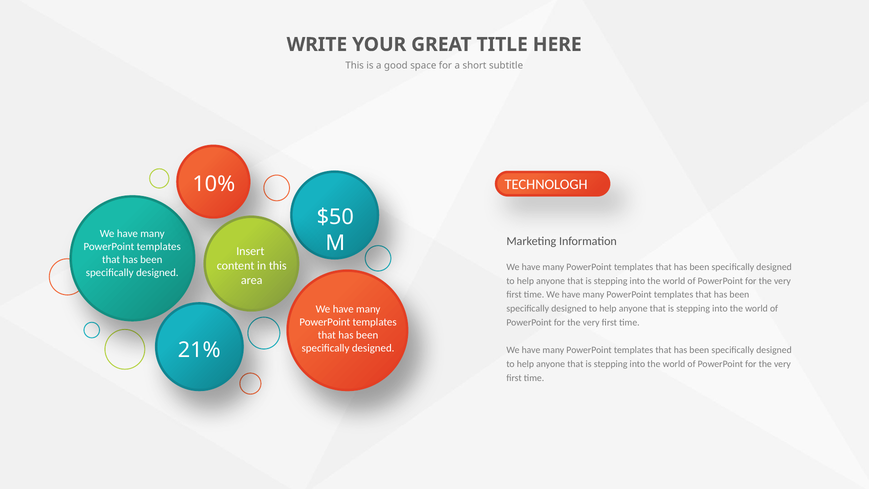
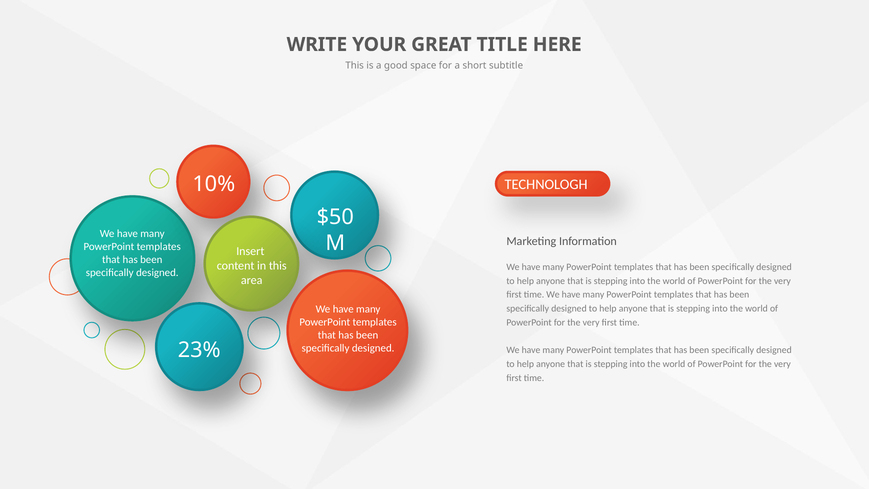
21%: 21% -> 23%
